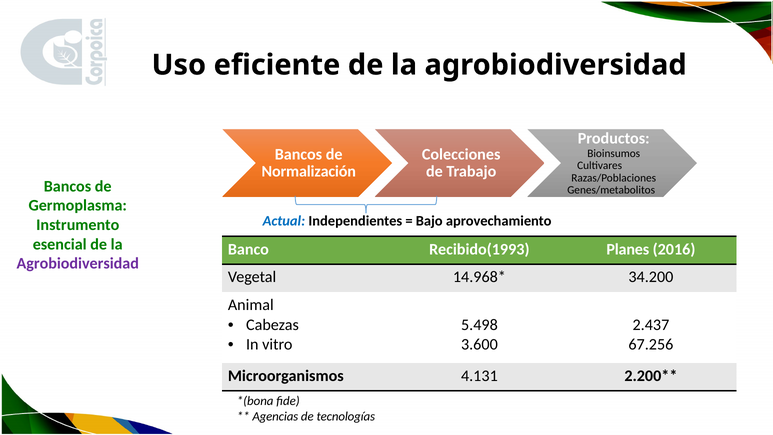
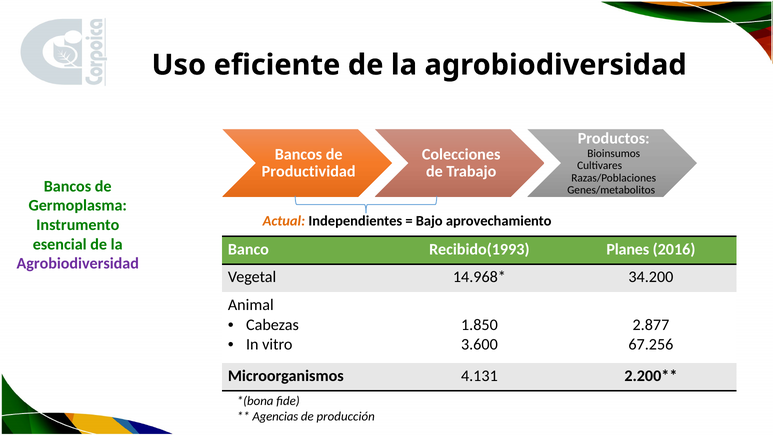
Normalización: Normalización -> Productividad
Actual colour: blue -> orange
5.498: 5.498 -> 1.850
2.437: 2.437 -> 2.877
tecnologías: tecnologías -> producción
